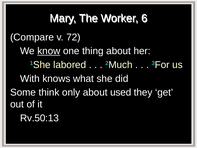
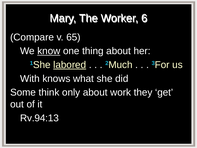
72: 72 -> 65
labored underline: none -> present
used: used -> work
Rv.50:13: Rv.50:13 -> Rv.94:13
